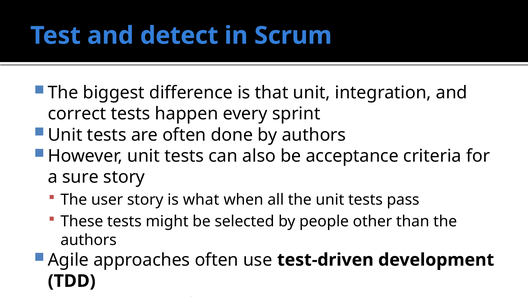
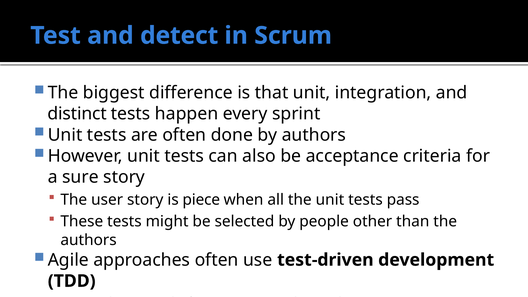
correct: correct -> distinct
what: what -> piece
